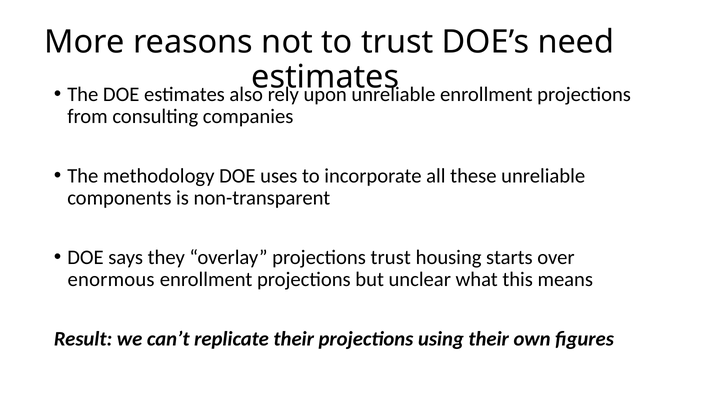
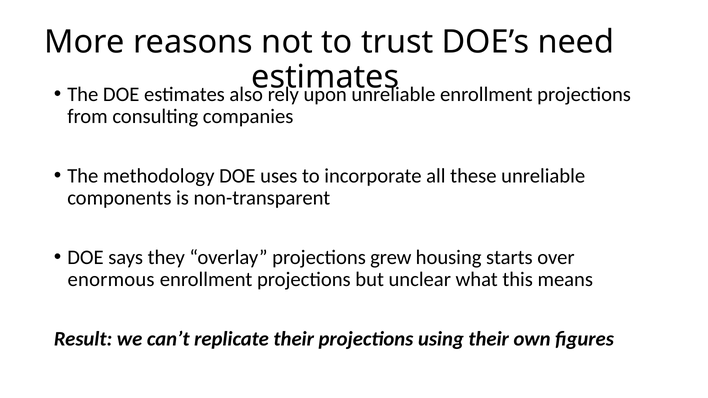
projections trust: trust -> grew
